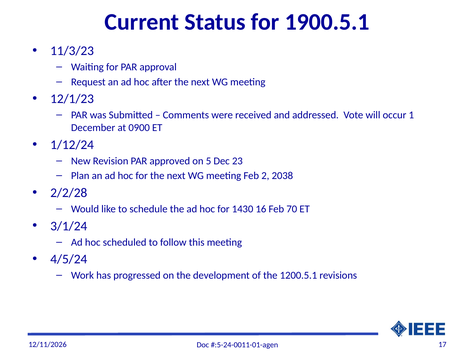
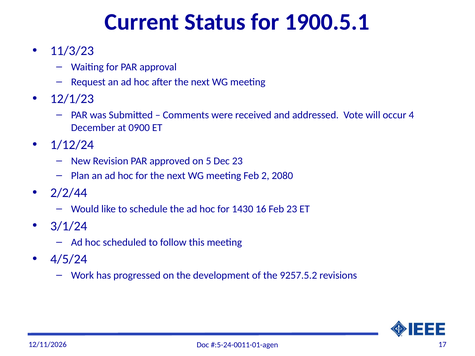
1: 1 -> 4
2038: 2038 -> 2080
2/2/28: 2/2/28 -> 2/2/44
Feb 70: 70 -> 23
1200.5.1: 1200.5.1 -> 9257.5.2
